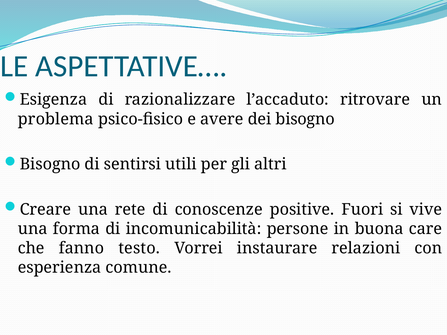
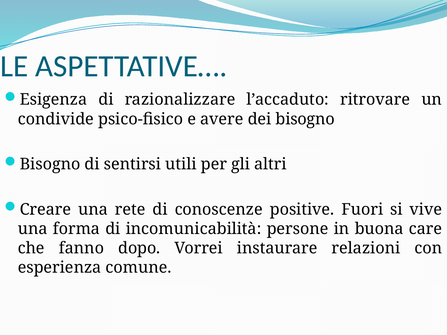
problema: problema -> condivide
testo: testo -> dopo
